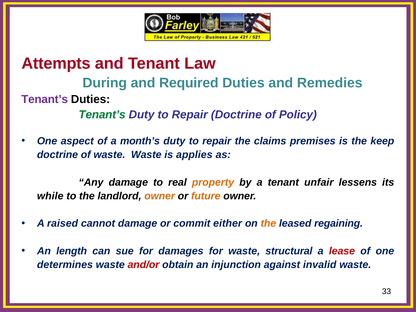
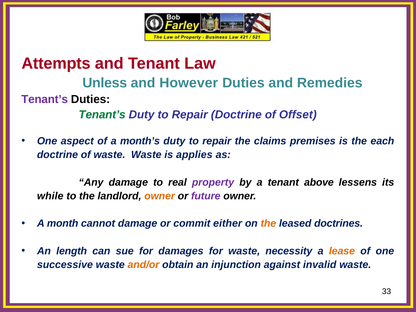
During: During -> Unless
Required: Required -> However
Policy: Policy -> Offset
keep: keep -> each
property colour: orange -> purple
unfair: unfair -> above
future colour: orange -> purple
raised: raised -> month
regaining: regaining -> doctrines
structural: structural -> necessity
lease colour: red -> orange
determines: determines -> successive
and/or colour: red -> orange
